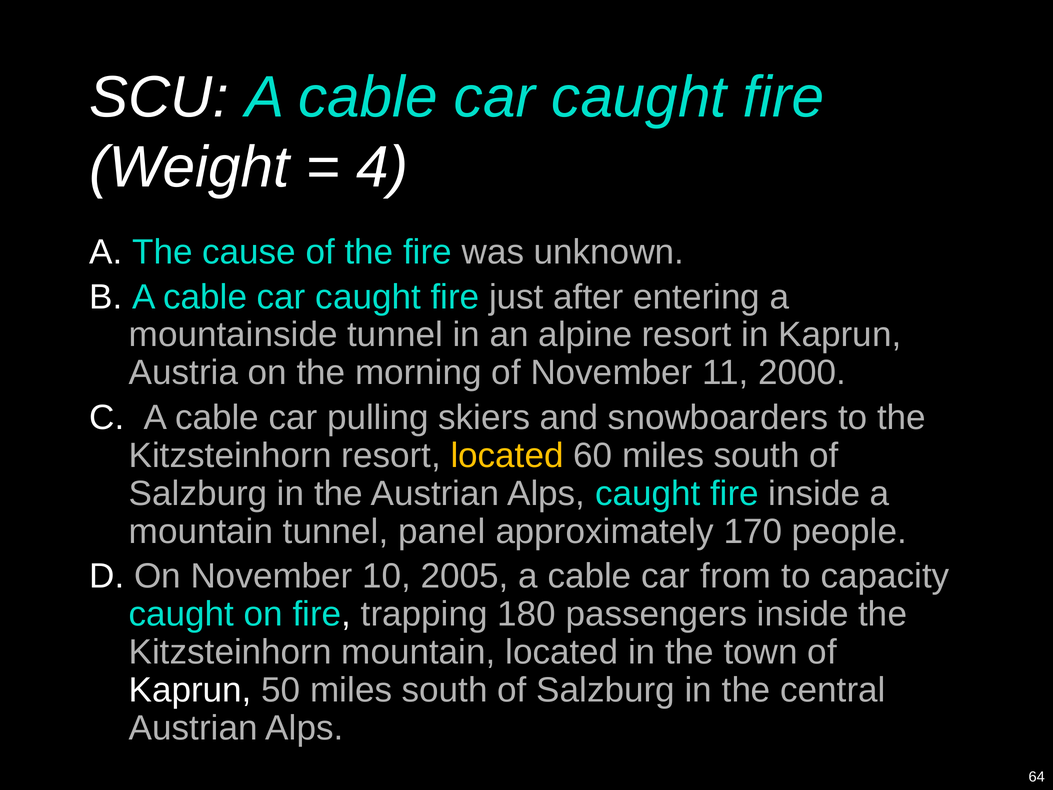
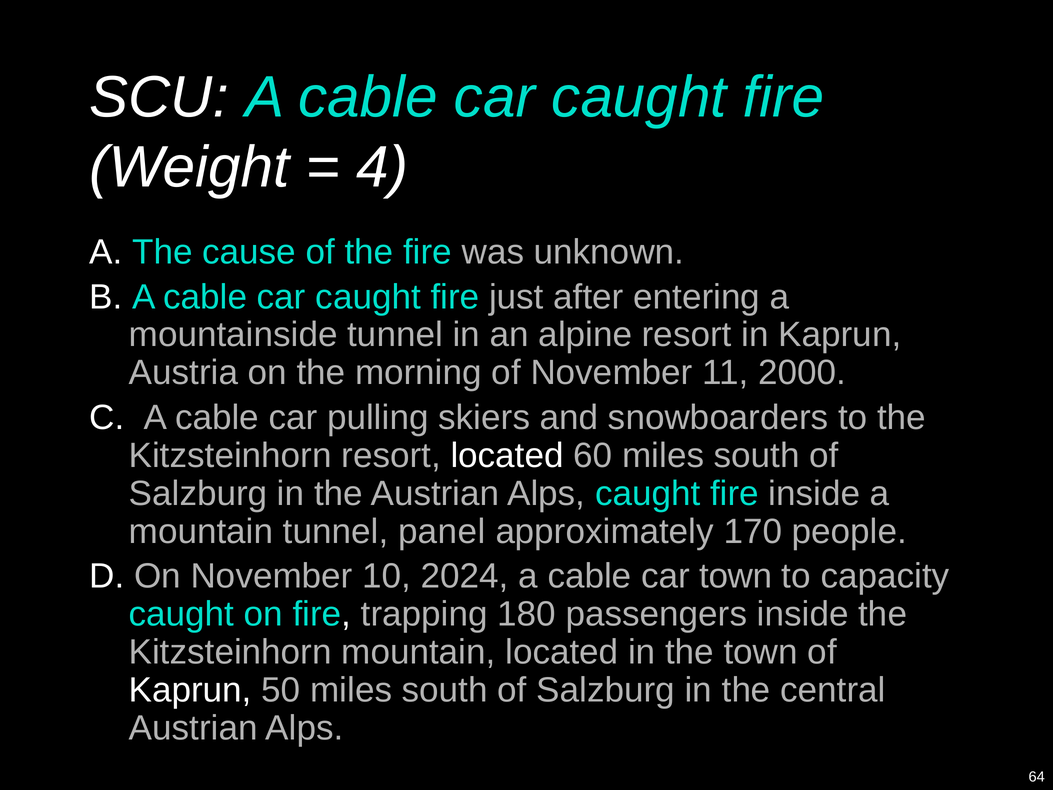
located at (507, 455) colour: yellow -> white
2005: 2005 -> 2024
car from: from -> town
